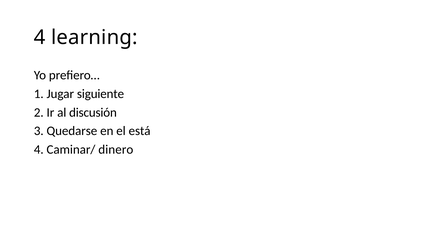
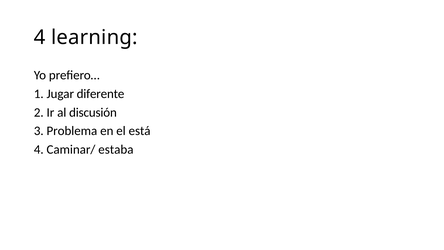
siguiente: siguiente -> diferente
Quedarse: Quedarse -> Problema
dinero: dinero -> estaba
